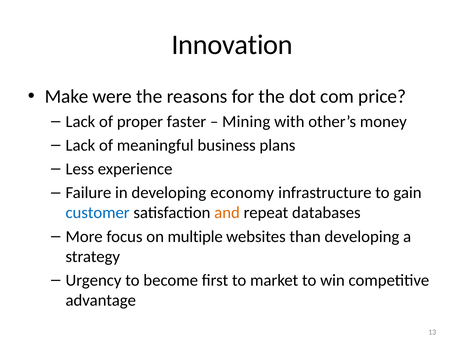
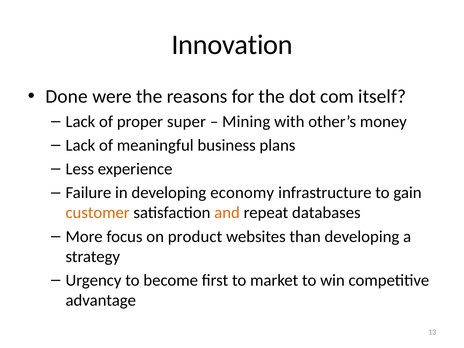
Make: Make -> Done
price: price -> itself
faster: faster -> super
customer colour: blue -> orange
multiple: multiple -> product
